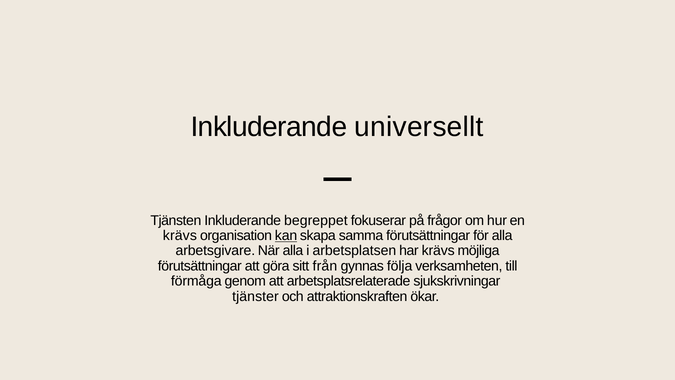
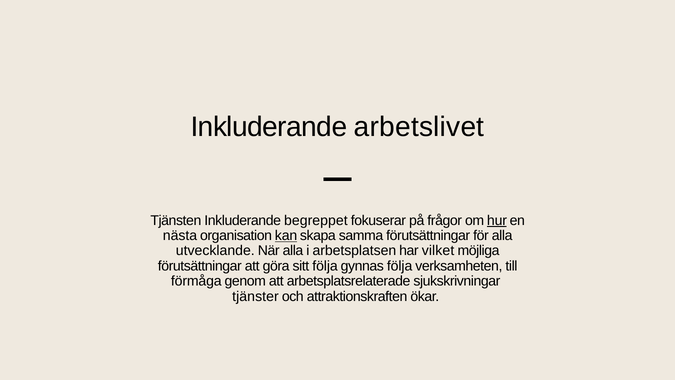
universellt: universellt -> arbetslivet
hur underline: none -> present
krävs at (180, 235): krävs -> nästa
arbetsgivare: arbetsgivare -> utvecklande
har krävs: krävs -> vilket
sitt från: från -> följa
